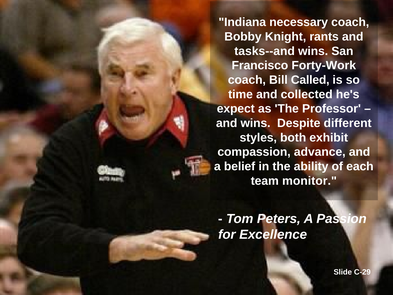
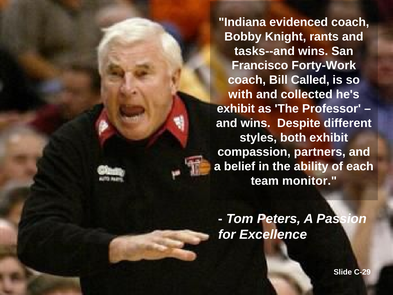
necessary: necessary -> evidenced
time: time -> with
expect at (236, 109): expect -> exhibit
advance: advance -> partners
